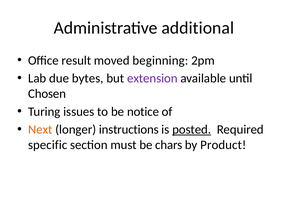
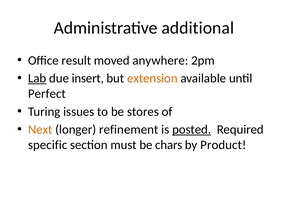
beginning: beginning -> anywhere
Lab underline: none -> present
bytes: bytes -> insert
extension colour: purple -> orange
Chosen: Chosen -> Perfect
notice: notice -> stores
instructions: instructions -> refinement
